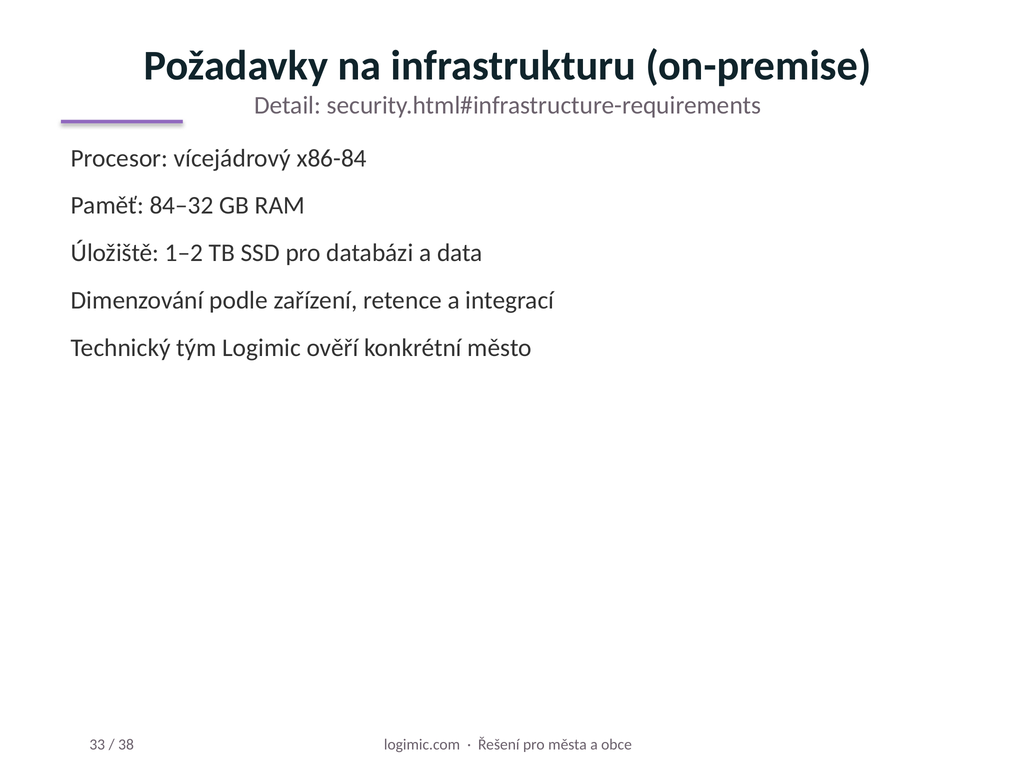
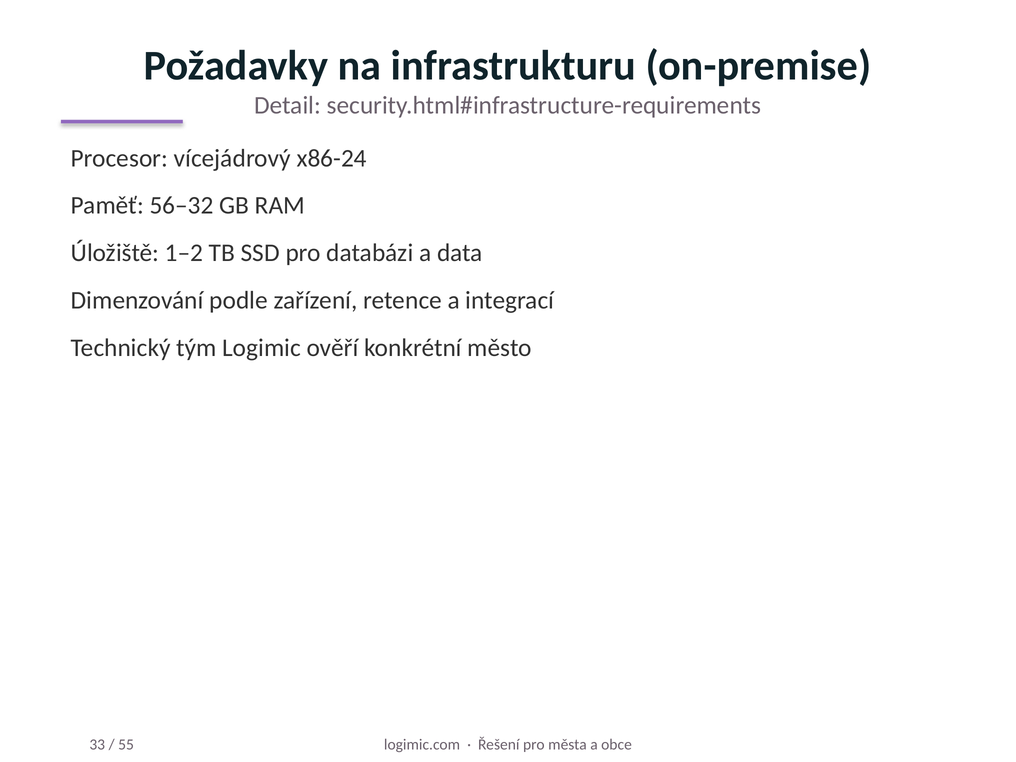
x86-84: x86-84 -> x86-24
84–32: 84–32 -> 56–32
38: 38 -> 55
